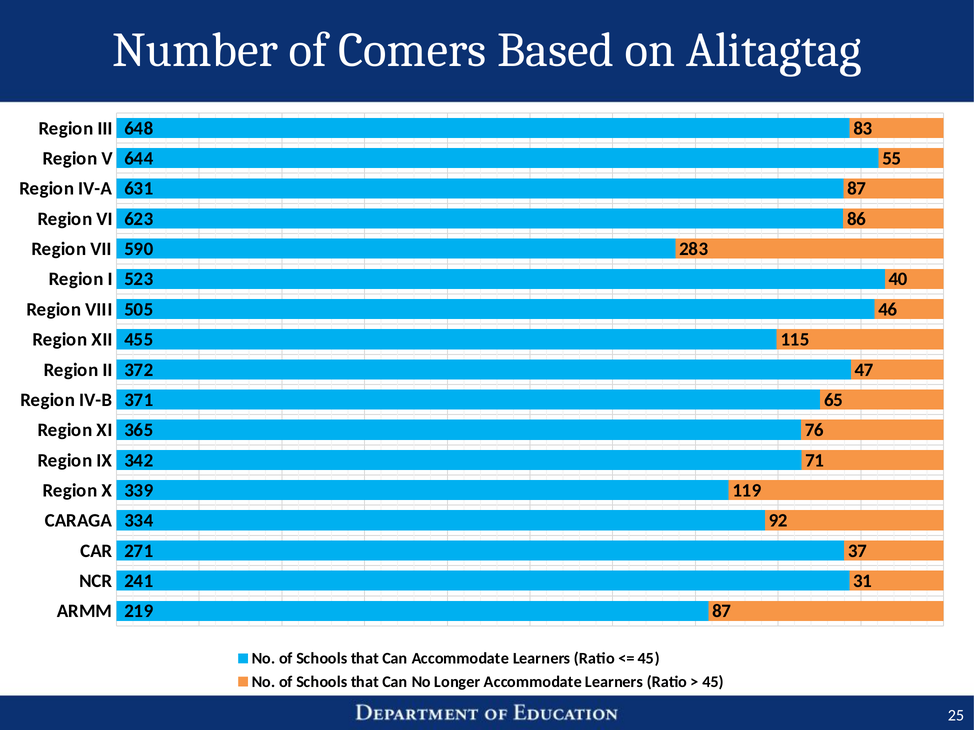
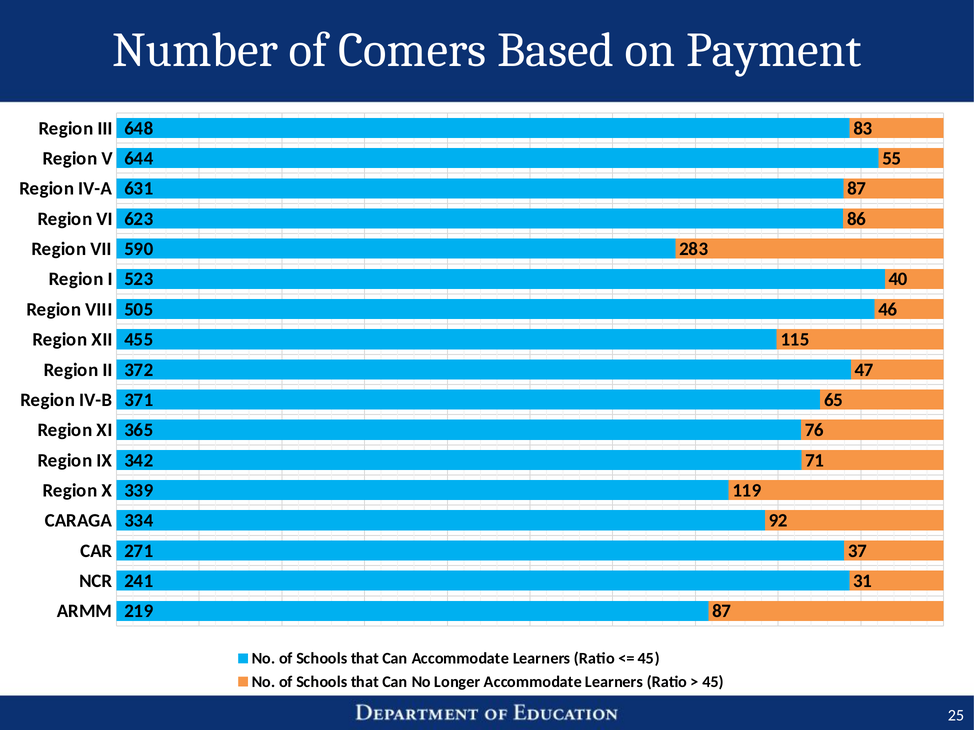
Alitagtag: Alitagtag -> Payment
